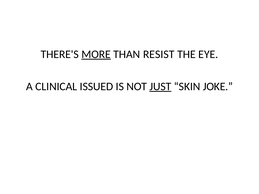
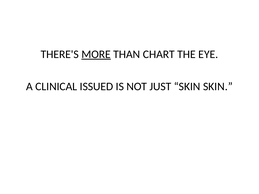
RESIST: RESIST -> CHART
JUST underline: present -> none
SKIN JOKE: JOKE -> SKIN
